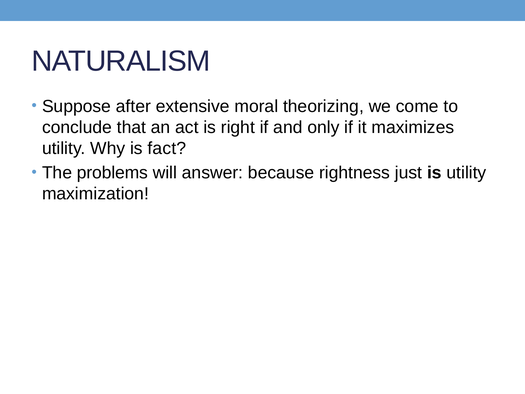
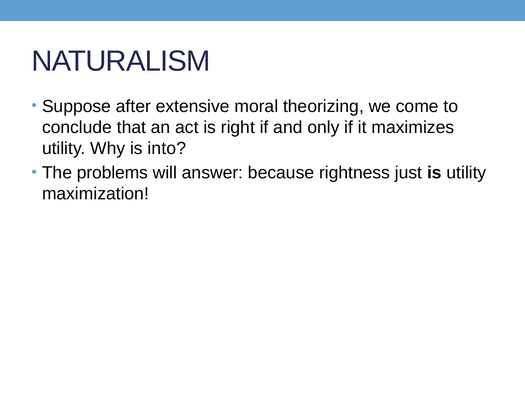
fact: fact -> into
